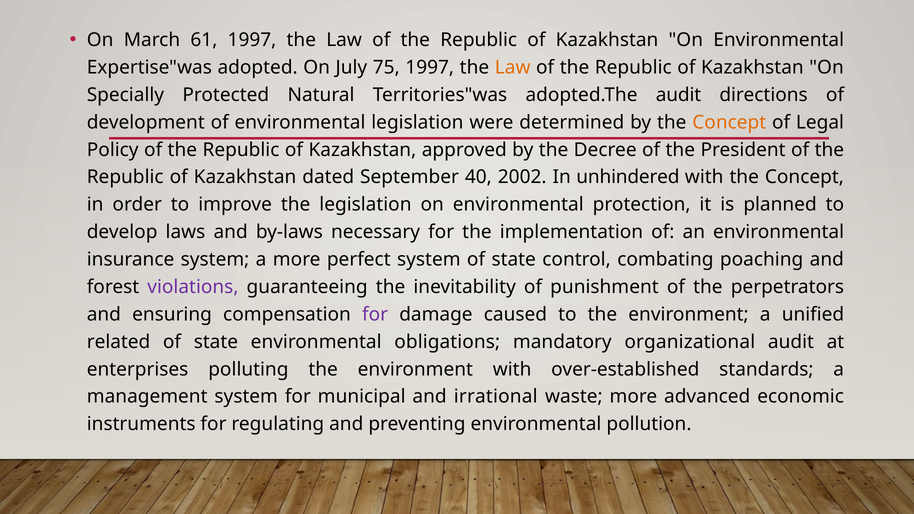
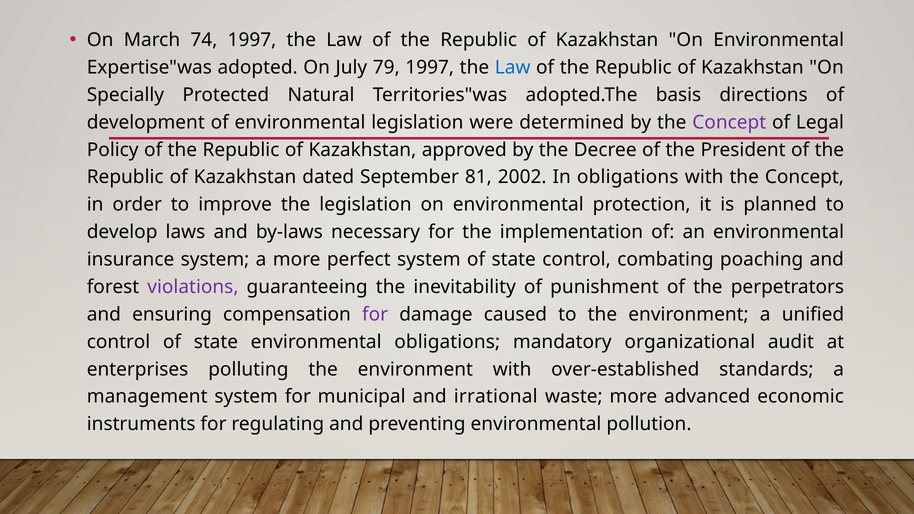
61: 61 -> 74
75: 75 -> 79
Law at (513, 67) colour: orange -> blue
adopted.The audit: audit -> basis
Concept at (729, 122) colour: orange -> purple
40: 40 -> 81
In unhindered: unhindered -> obligations
related at (119, 342): related -> control
